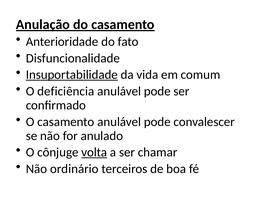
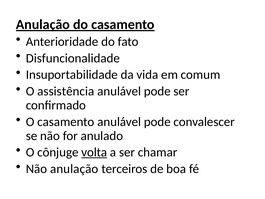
Insuportabilidade underline: present -> none
deficiência: deficiência -> assistência
Não ordinário: ordinário -> anulação
